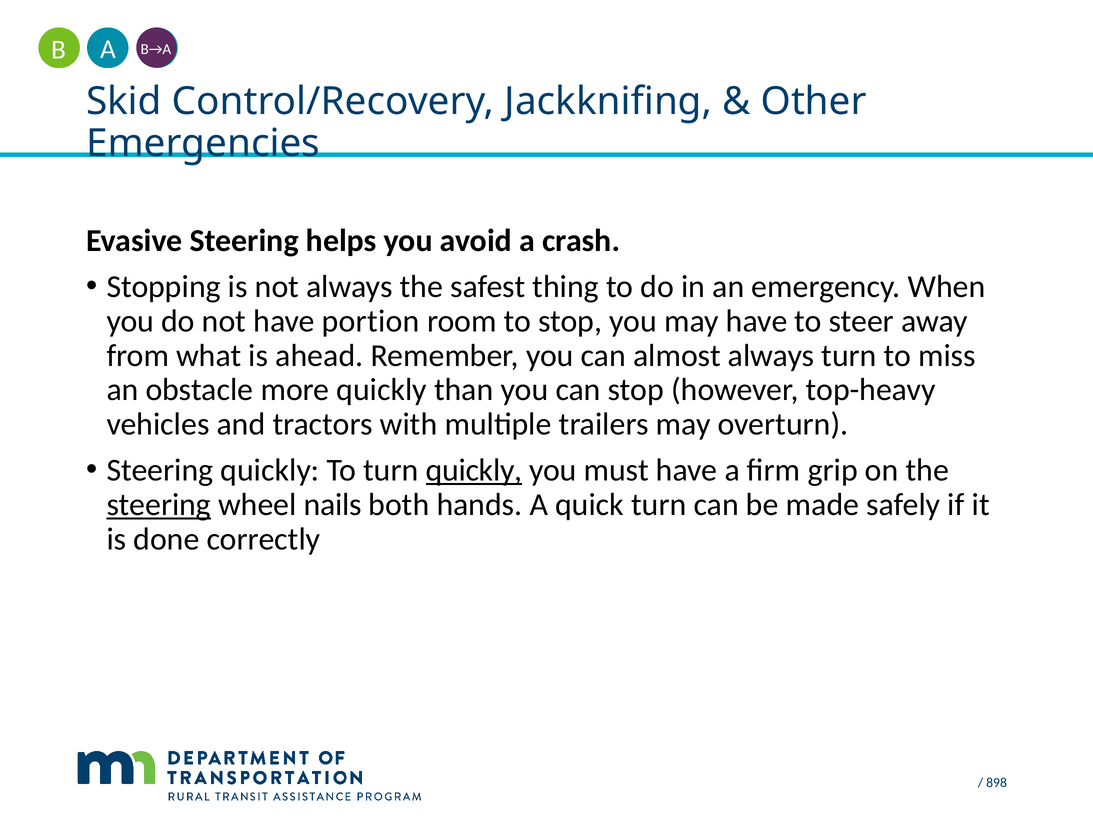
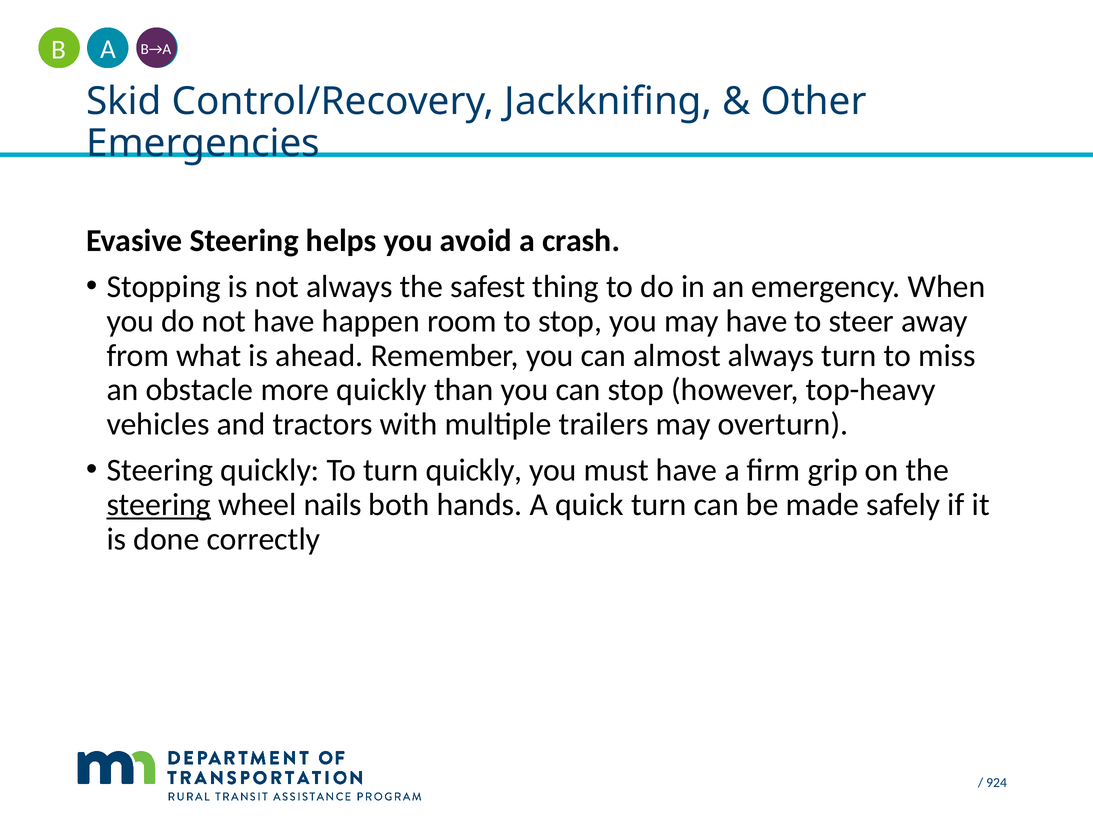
portion: portion -> happen
quickly at (474, 470) underline: present -> none
898: 898 -> 924
